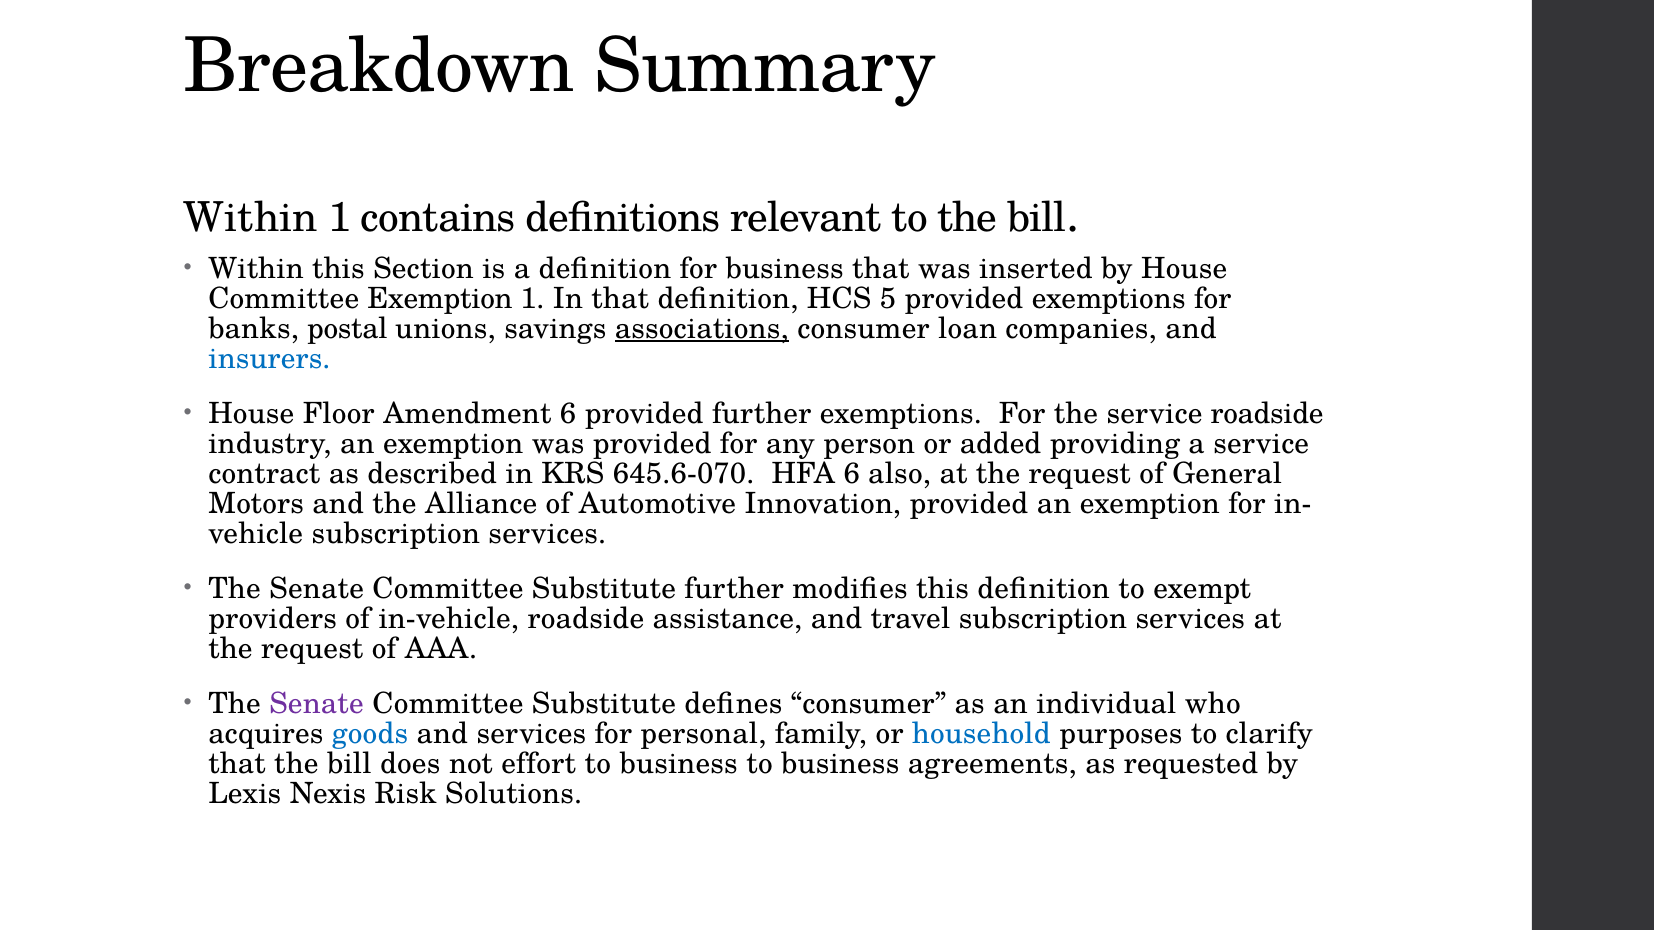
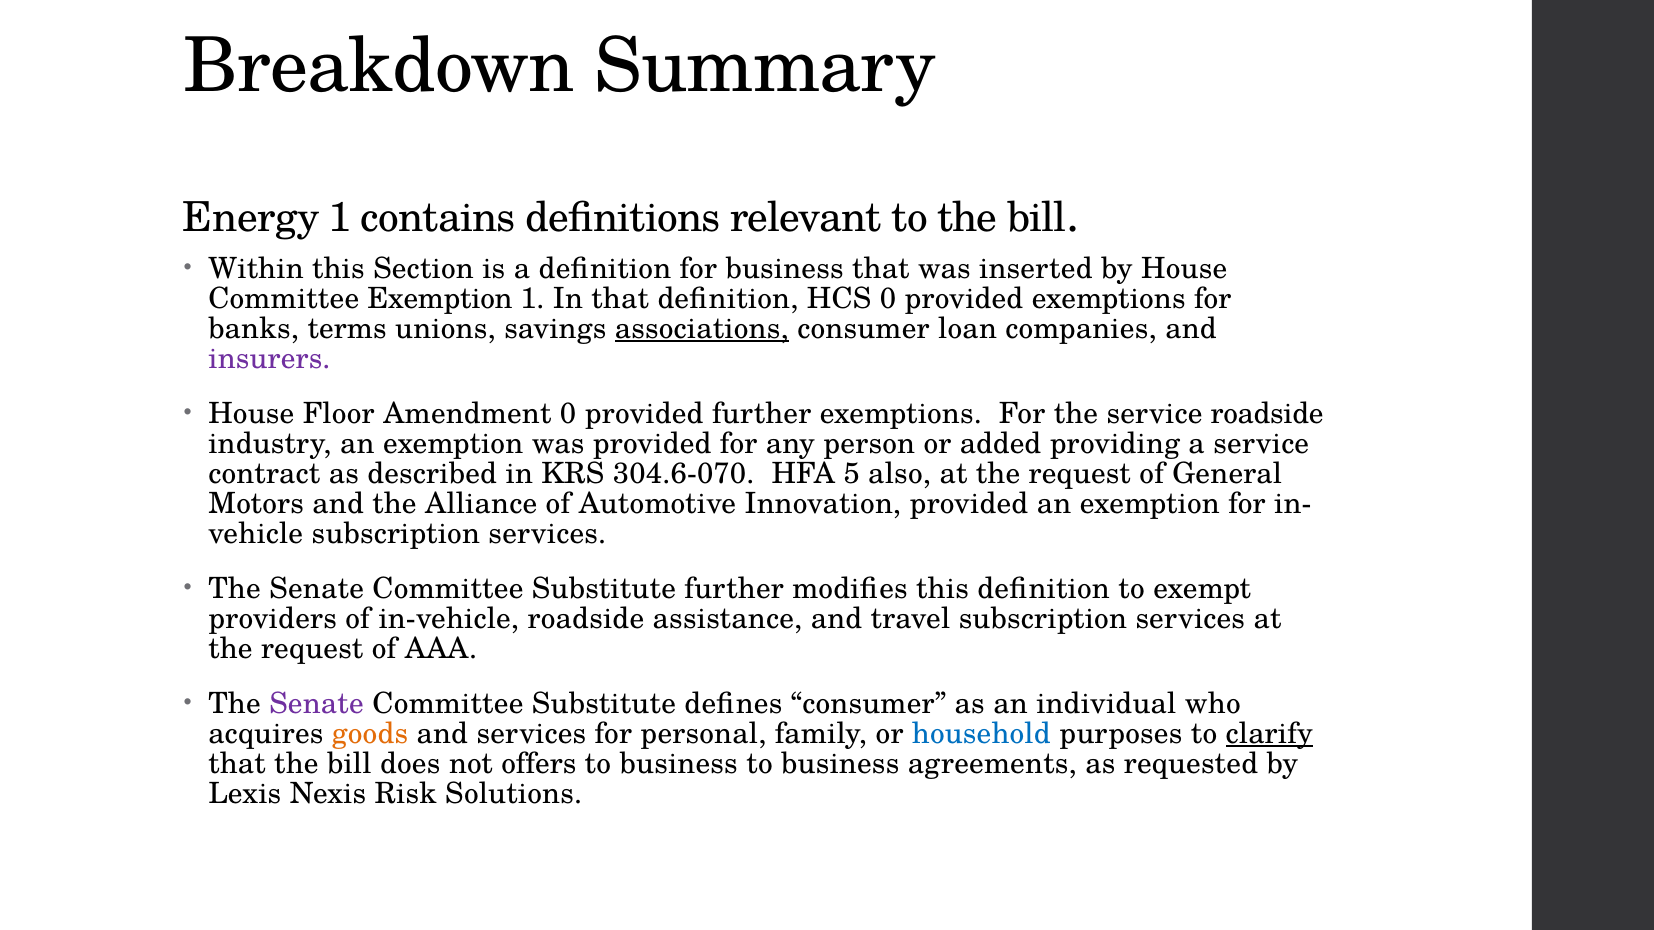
Within at (251, 218): Within -> Energy
HCS 5: 5 -> 0
postal: postal -> terms
insurers colour: blue -> purple
Amendment 6: 6 -> 0
645.6-070: 645.6-070 -> 304.6-070
HFA 6: 6 -> 5
goods colour: blue -> orange
clarify underline: none -> present
effort: effort -> offers
